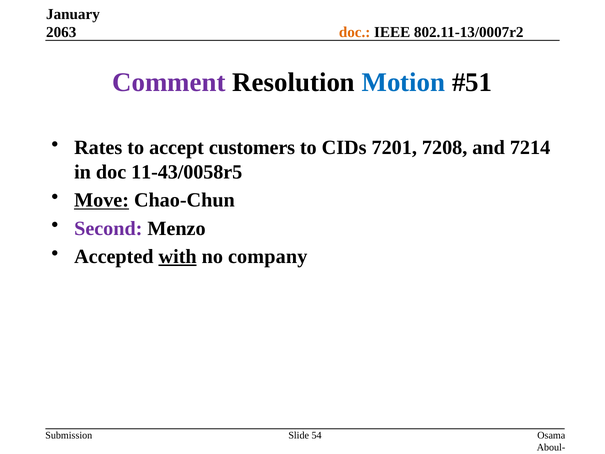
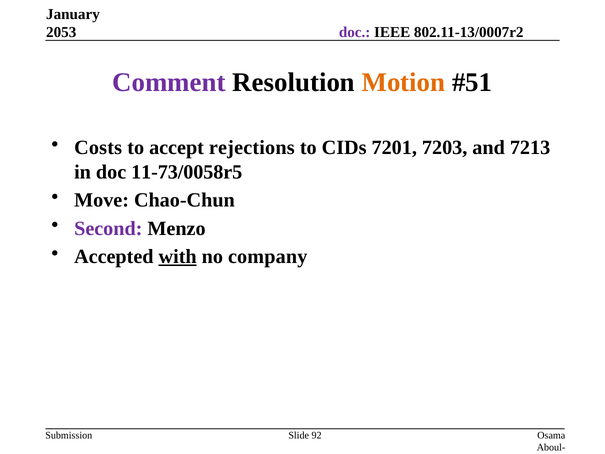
2063: 2063 -> 2053
doc at (355, 32) colour: orange -> purple
Motion colour: blue -> orange
Rates: Rates -> Costs
customers: customers -> rejections
7208: 7208 -> 7203
7214: 7214 -> 7213
11-43/0058r5: 11-43/0058r5 -> 11-73/0058r5
Move underline: present -> none
54: 54 -> 92
